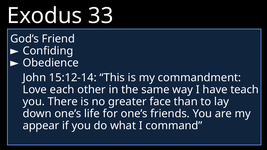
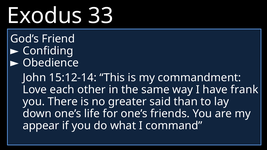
teach: teach -> frank
greater face: face -> said
